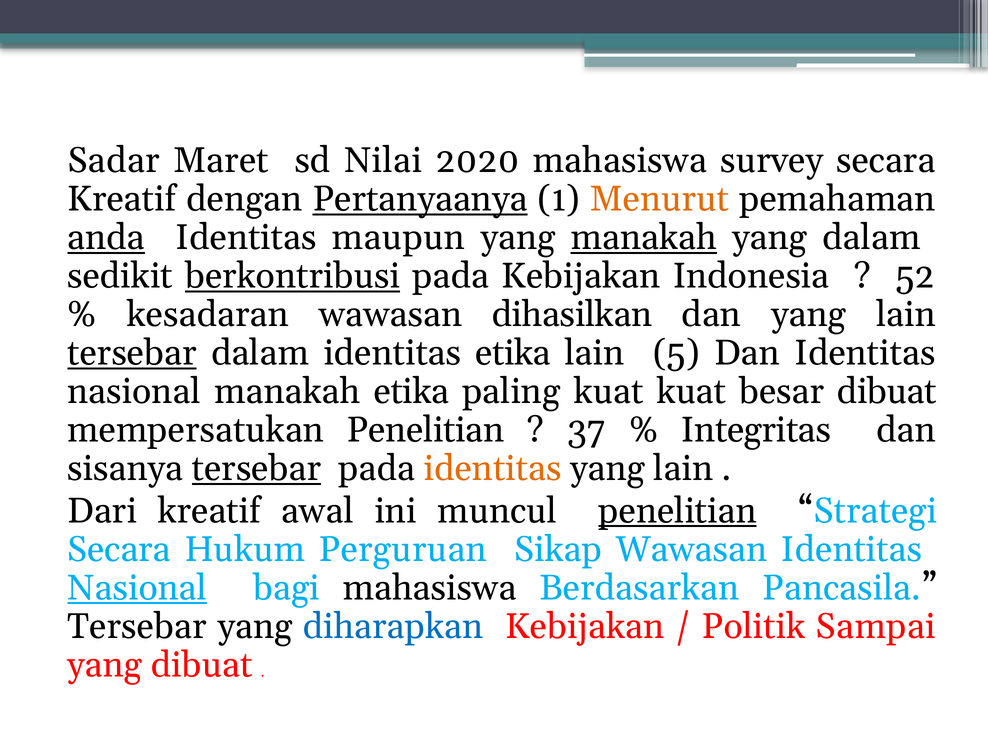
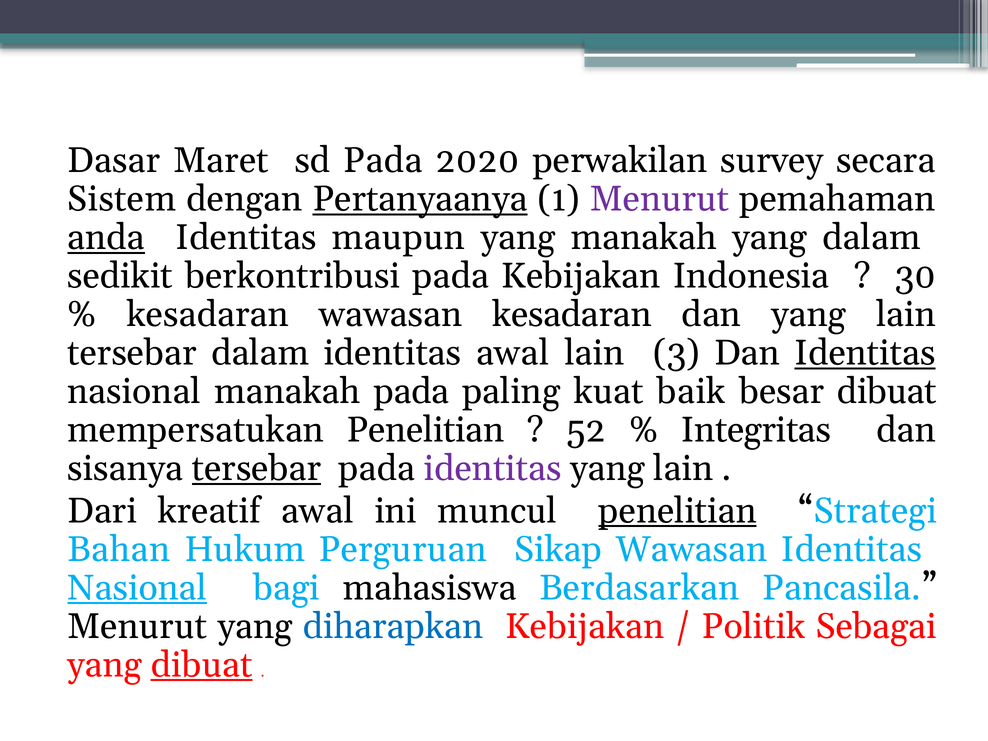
Sadar: Sadar -> Dasar
sd Nilai: Nilai -> Pada
2020 mahasiswa: mahasiswa -> perwakilan
Kreatif at (122, 199): Kreatif -> Sistem
Menurut at (660, 199) colour: orange -> purple
manakah at (644, 238) underline: present -> none
berkontribusi underline: present -> none
52: 52 -> 30
wawasan dihasilkan: dihasilkan -> kesadaran
tersebar at (132, 353) underline: present -> none
identitas etika: etika -> awal
5: 5 -> 3
Identitas at (865, 353) underline: none -> present
manakah etika: etika -> pada
kuat kuat: kuat -> baik
37: 37 -> 52
identitas at (493, 469) colour: orange -> purple
Secara at (119, 549): Secara -> Bahan
Tersebar at (137, 626): Tersebar -> Menurut
Sampai: Sampai -> Sebagai
dibuat at (202, 665) underline: none -> present
